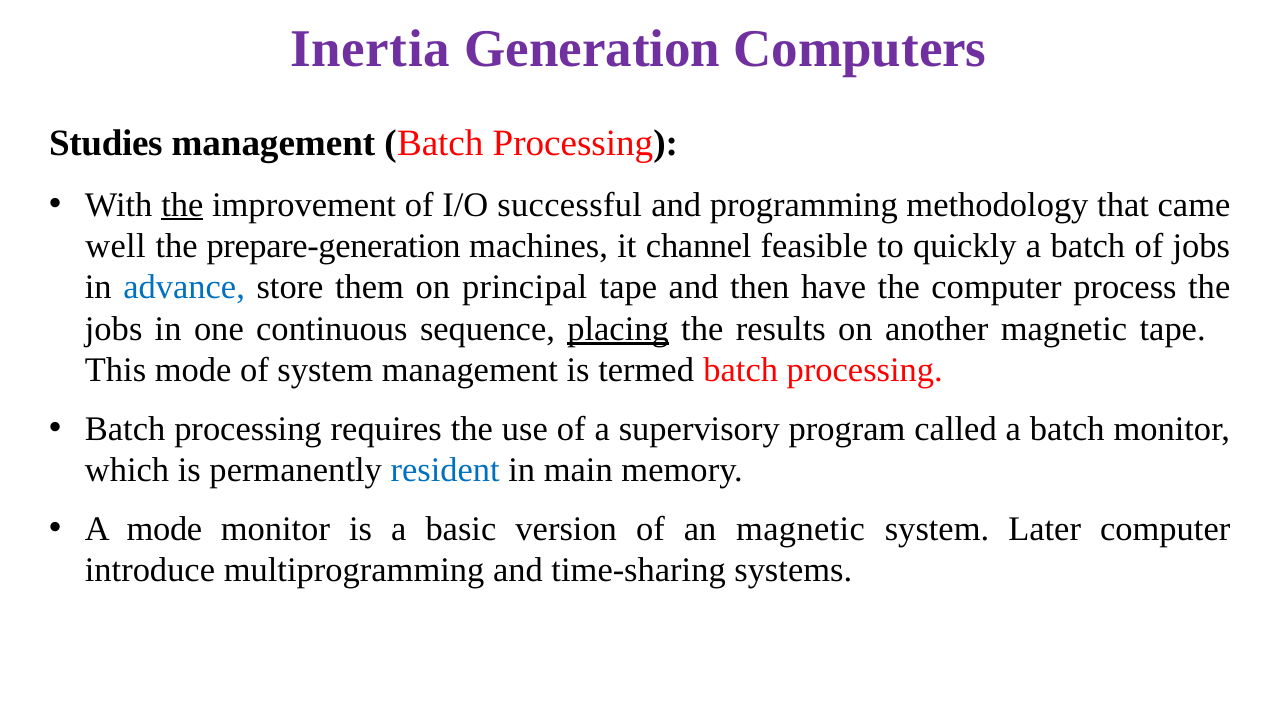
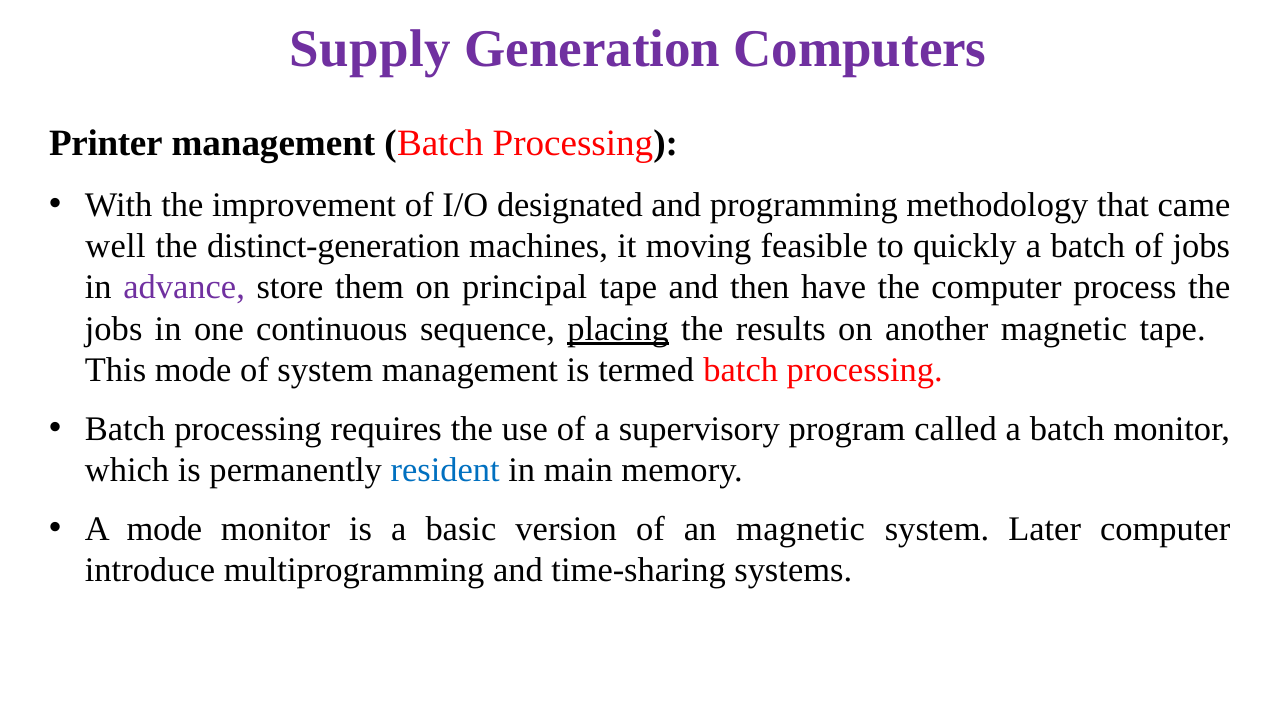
Inertia: Inertia -> Supply
Studies: Studies -> Printer
the at (182, 205) underline: present -> none
successful: successful -> designated
prepare-generation: prepare-generation -> distinct-generation
channel: channel -> moving
advance colour: blue -> purple
